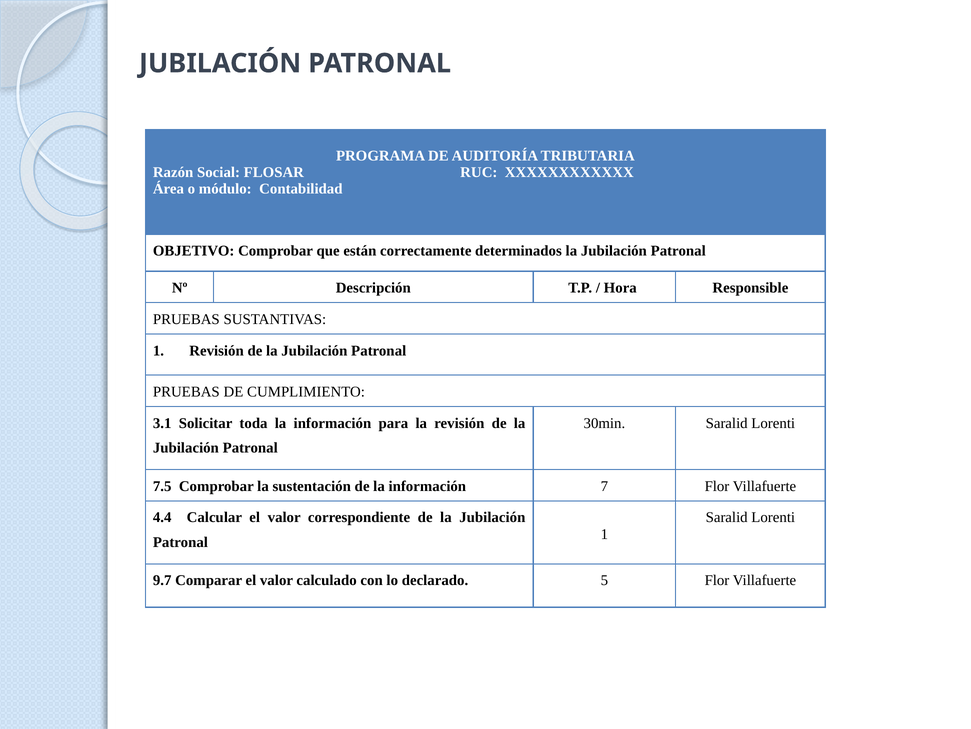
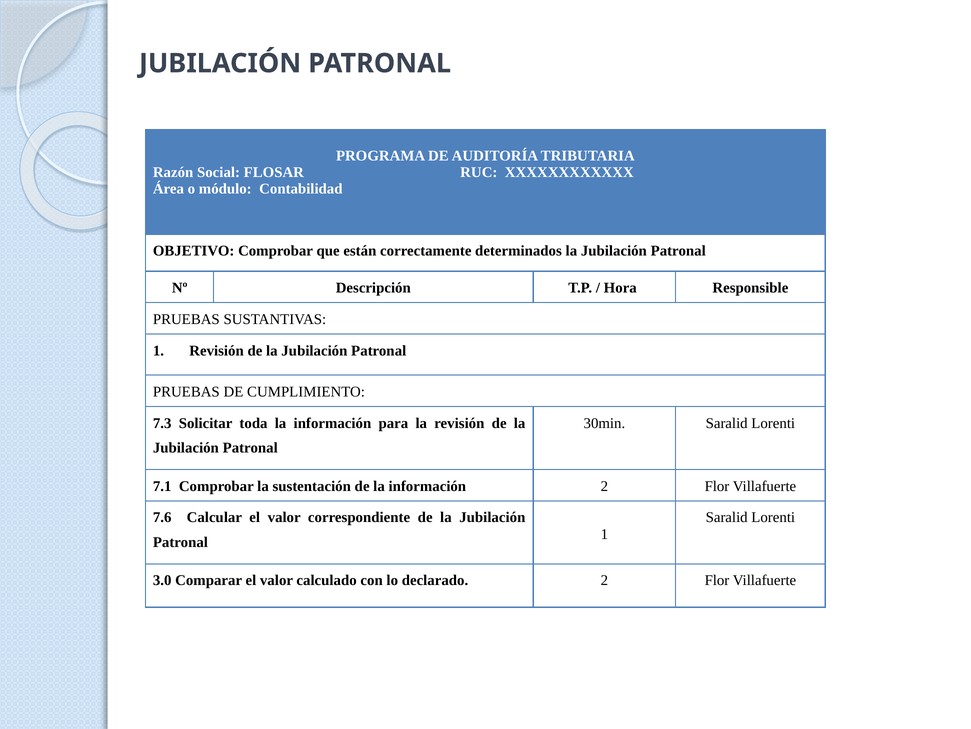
3.1: 3.1 -> 7.3
7.5: 7.5 -> 7.1
información 7: 7 -> 2
4.4: 4.4 -> 7.6
9.7: 9.7 -> 3.0
declarado 5: 5 -> 2
